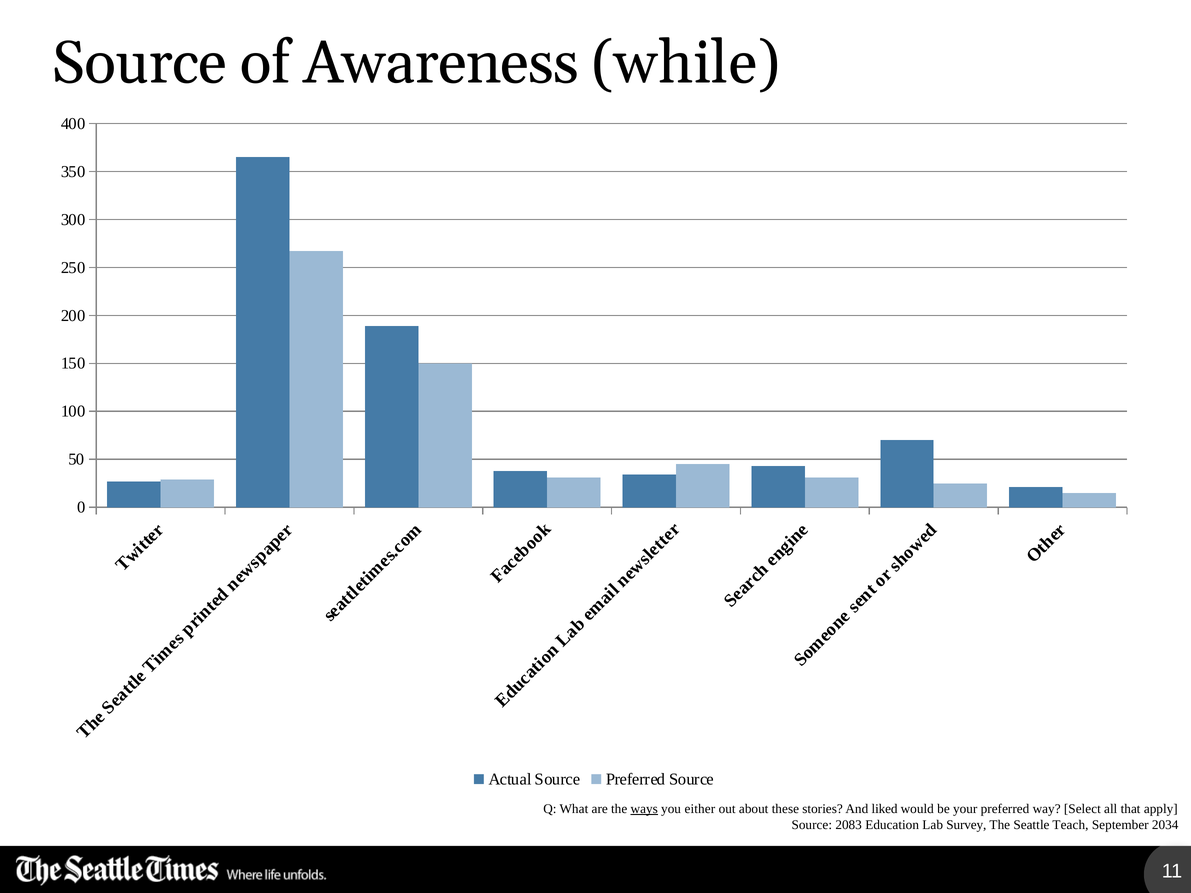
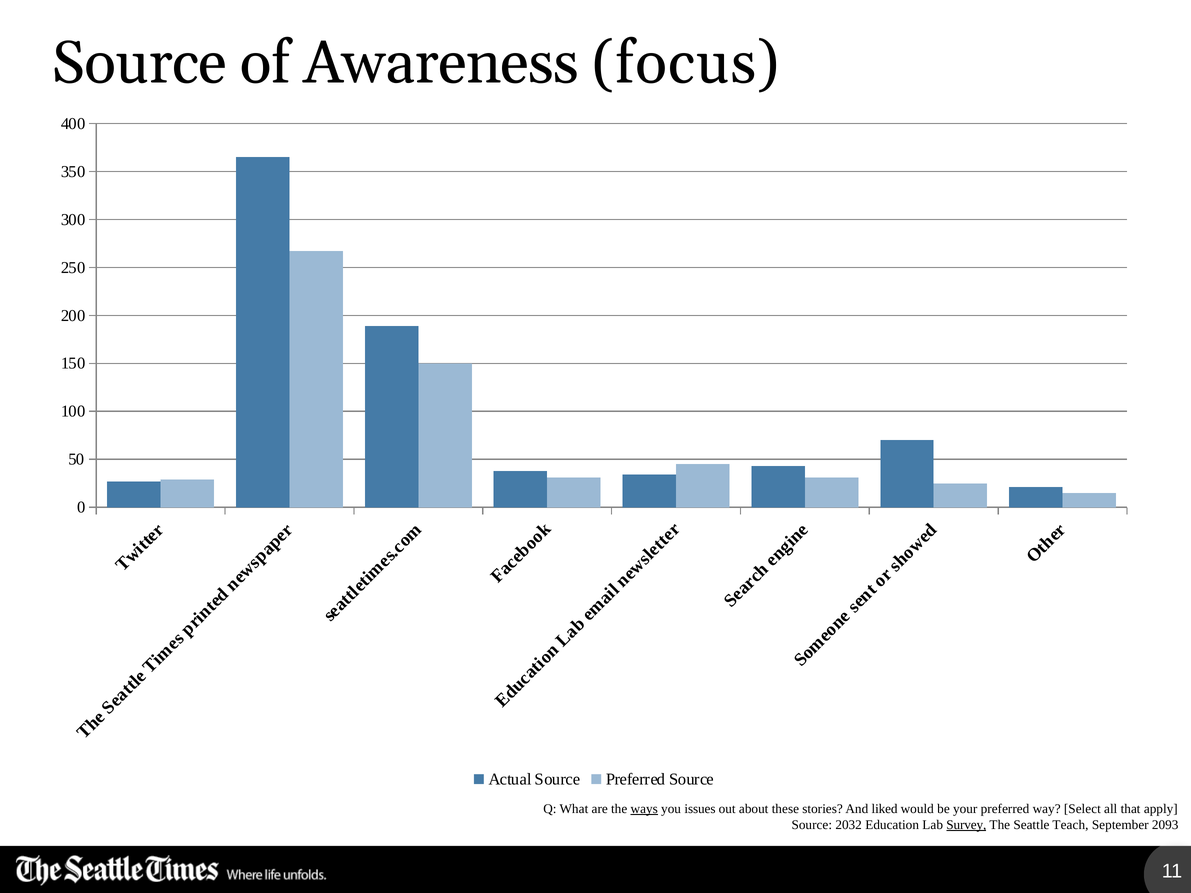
while: while -> focus
either: either -> issues
2083: 2083 -> 2032
Survey underline: none -> present
2034: 2034 -> 2093
